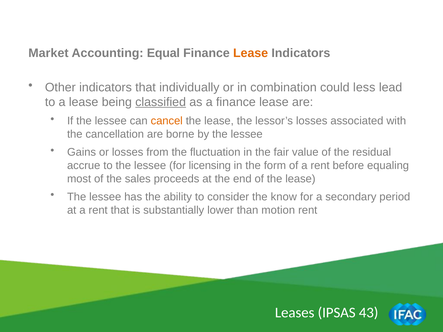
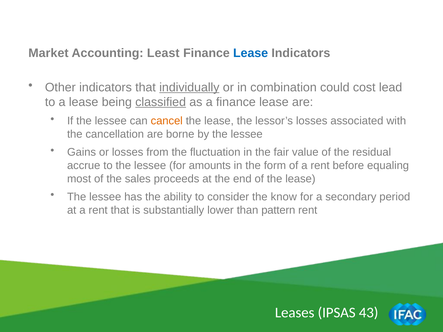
Equal: Equal -> Least
Lease at (251, 53) colour: orange -> blue
individually underline: none -> present
less: less -> cost
licensing: licensing -> amounts
motion: motion -> pattern
